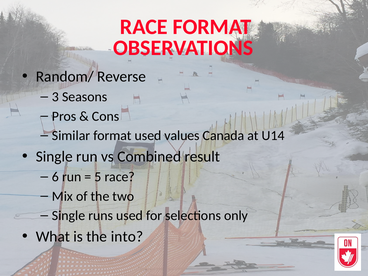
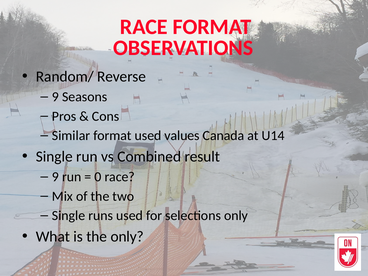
3 at (55, 97): 3 -> 9
6 at (55, 177): 6 -> 9
5: 5 -> 0
the into: into -> only
